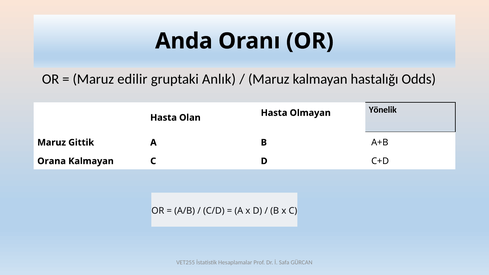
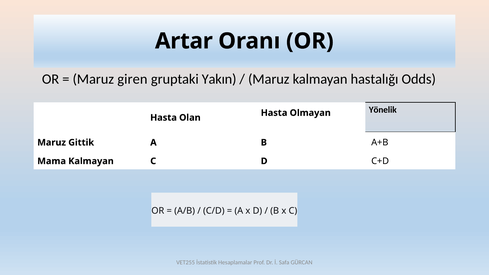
Anda: Anda -> Artar
edilir: edilir -> giren
Anlık: Anlık -> Yakın
Orana: Orana -> Mama
